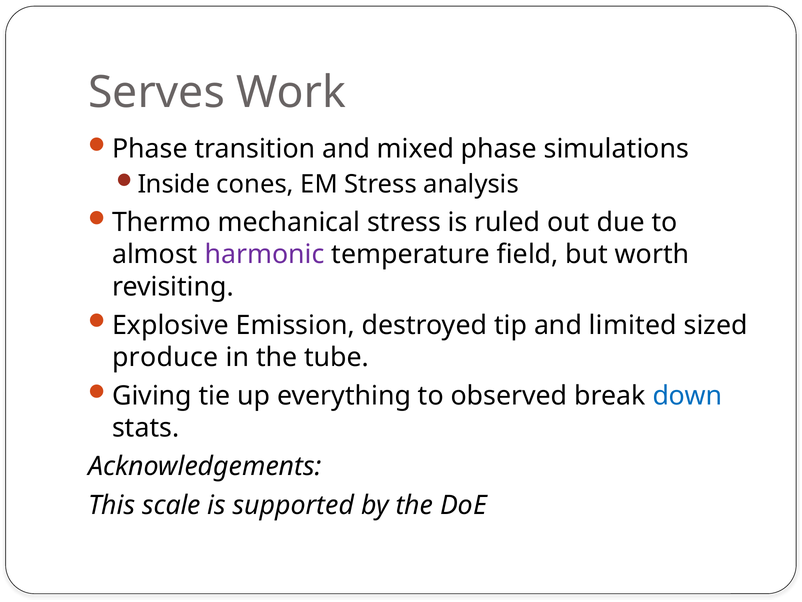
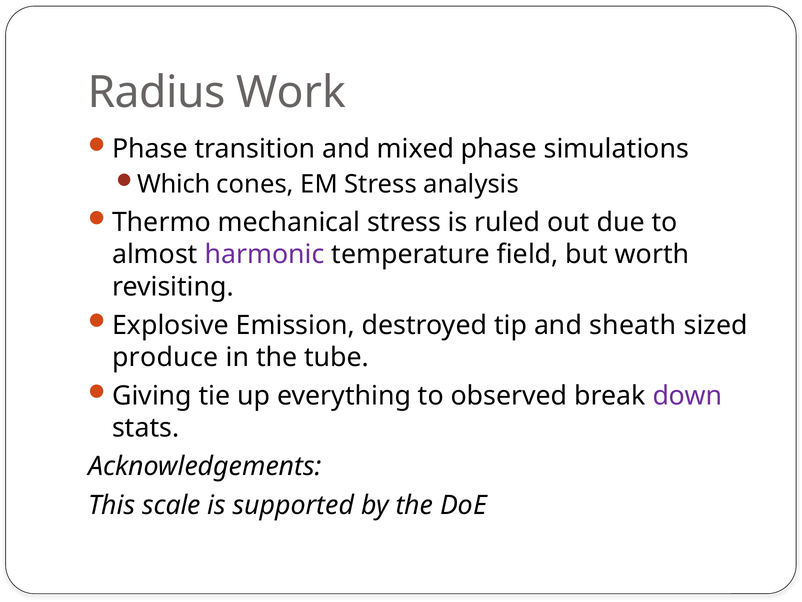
Serves: Serves -> Radius
Inside: Inside -> Which
limited: limited -> sheath
down colour: blue -> purple
